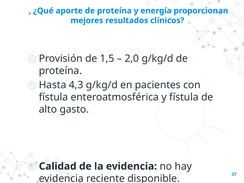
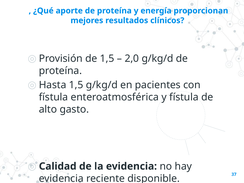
Hasta 4,3: 4,3 -> 1,5
